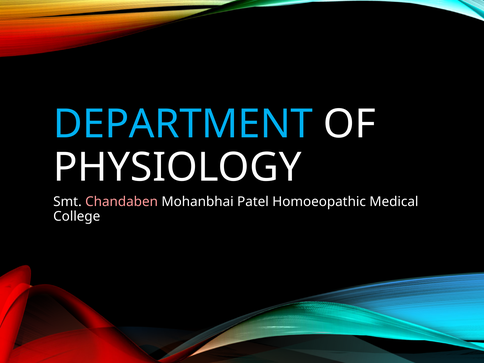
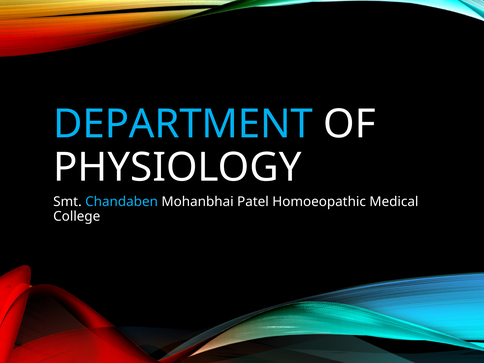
Chandaben colour: pink -> light blue
